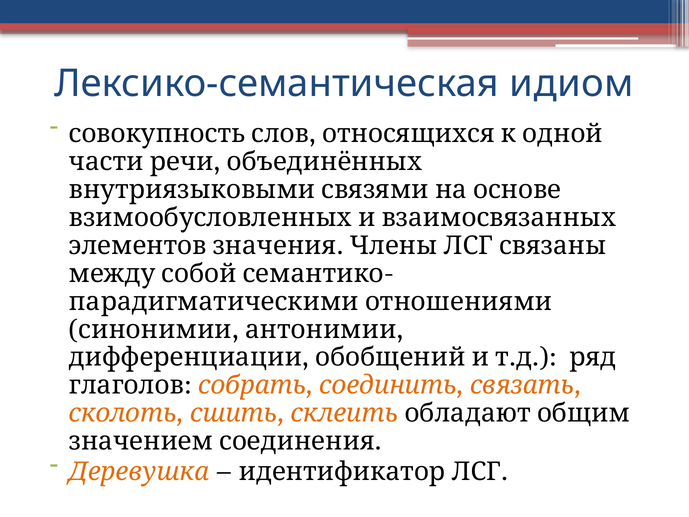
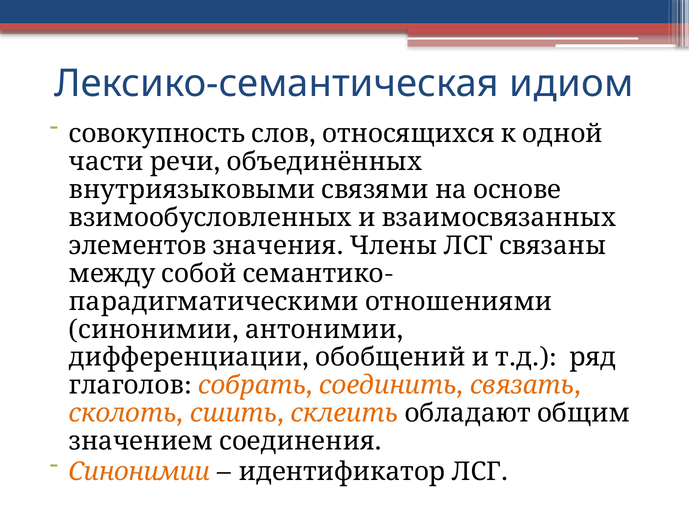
Деревушка at (139, 472): Деревушка -> Синонимии
